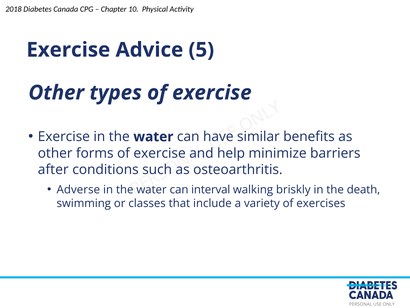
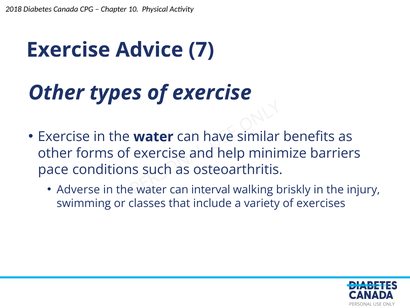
5: 5 -> 7
after: after -> pace
death: death -> injury
